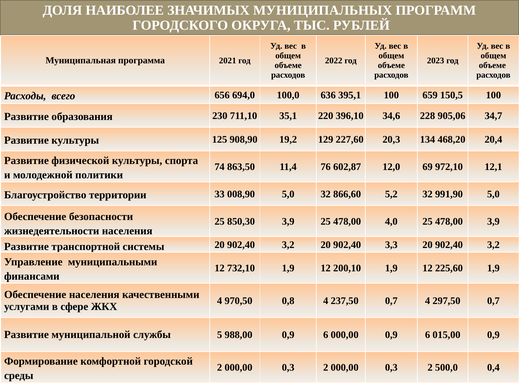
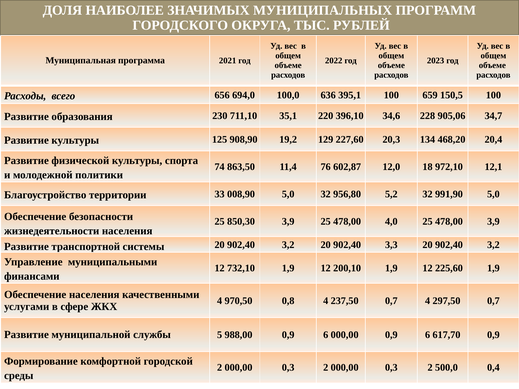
69: 69 -> 18
866,60: 866,60 -> 956,80
015,00: 015,00 -> 617,70
